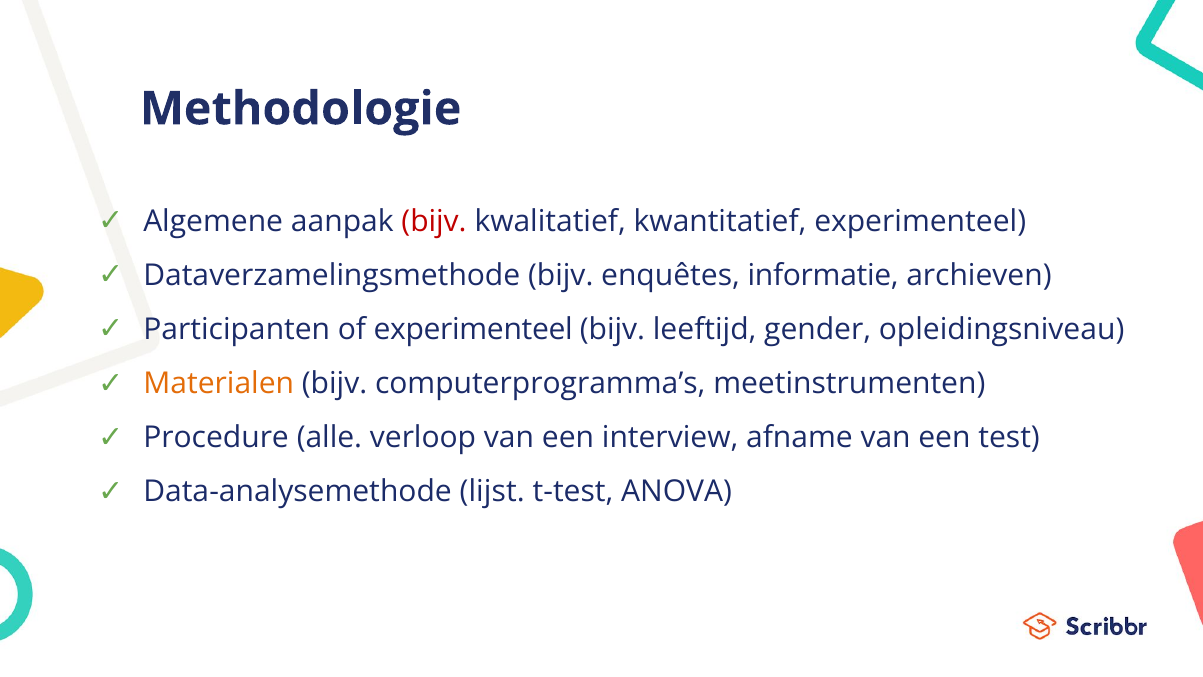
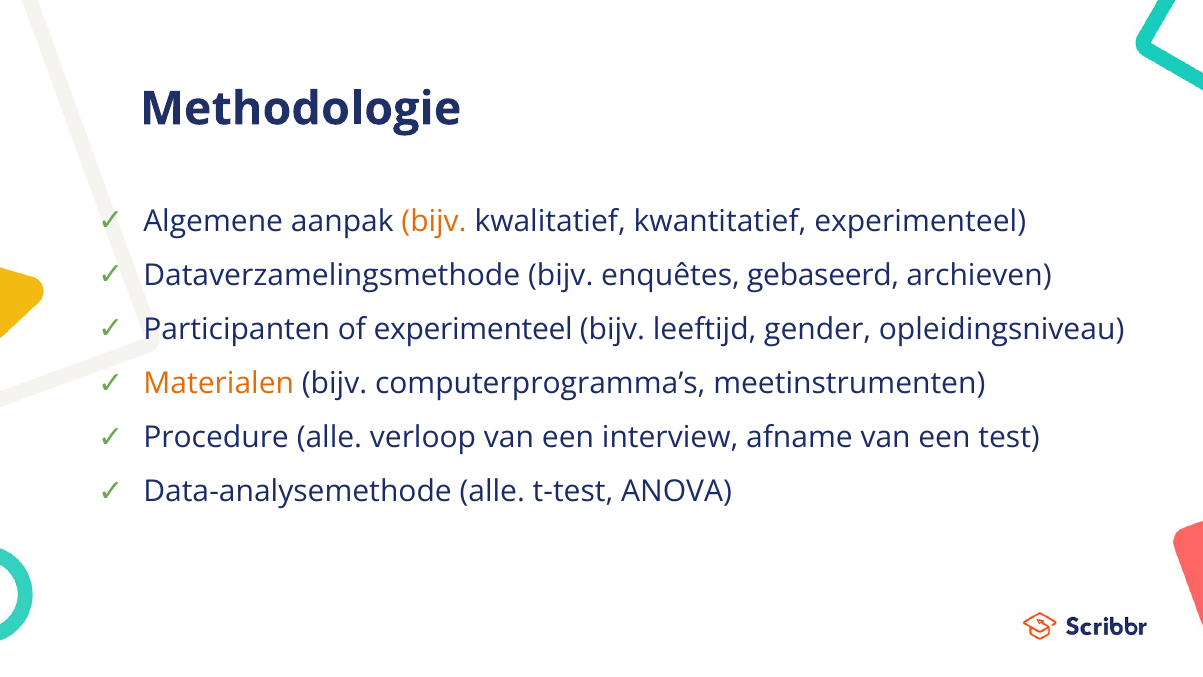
bijv at (434, 221) colour: red -> orange
informatie: informatie -> gebaseerd
Data-analysemethode lijst: lijst -> alle
